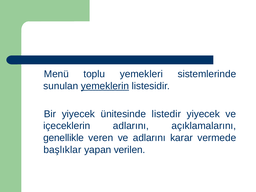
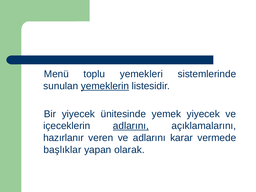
listedir: listedir -> yemek
adlarını at (131, 126) underline: none -> present
genellikle: genellikle -> hazırlanır
verilen: verilen -> olarak
